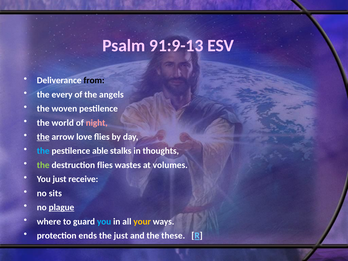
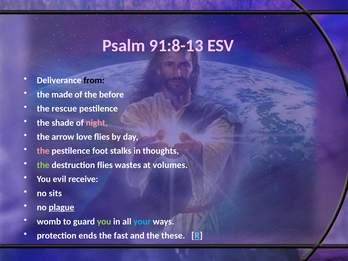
91:9-13: 91:9-13 -> 91:8-13
every: every -> made
angels: angels -> before
woven: woven -> rescue
world: world -> shade
the at (43, 137) underline: present -> none
the at (43, 151) colour: light blue -> pink
able: able -> foot
You just: just -> evil
where: where -> womb
you at (104, 222) colour: light blue -> light green
your colour: yellow -> light blue
the just: just -> fast
